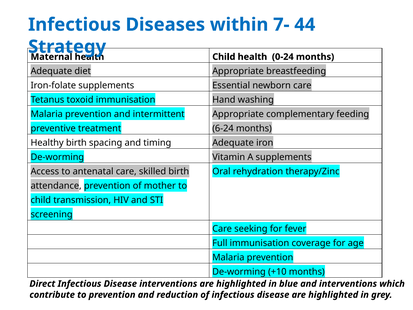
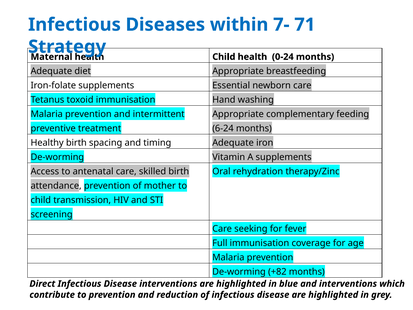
44: 44 -> 71
+10: +10 -> +82
